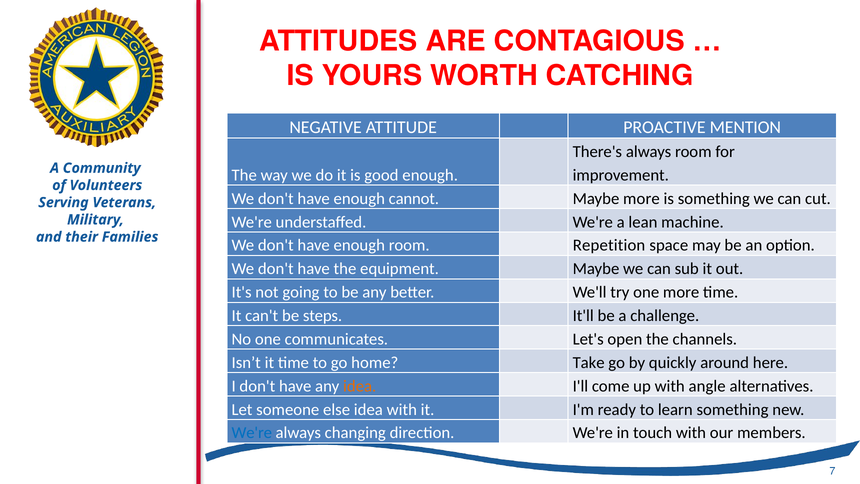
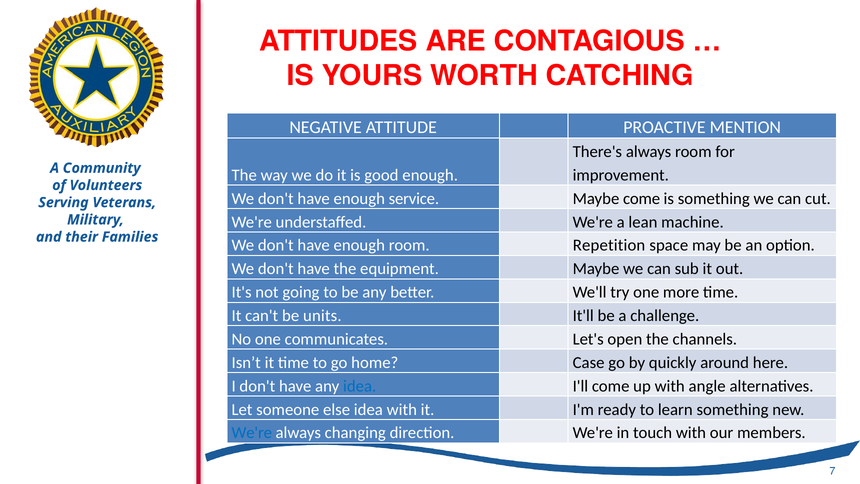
cannot: cannot -> service
Maybe more: more -> come
steps: steps -> units
Take: Take -> Case
idea at (360, 386) colour: orange -> blue
